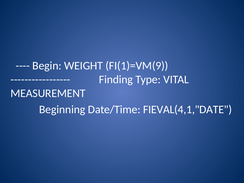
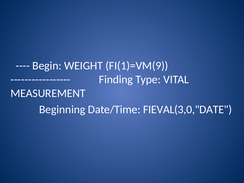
FIEVAL(4,1,"DATE: FIEVAL(4,1,"DATE -> FIEVAL(3,0,"DATE
